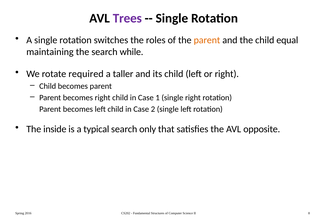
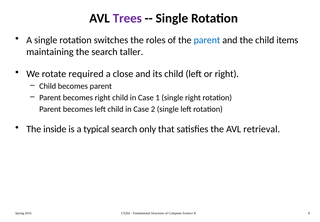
parent at (207, 40) colour: orange -> blue
equal: equal -> items
while: while -> taller
taller: taller -> close
opposite: opposite -> retrieval
